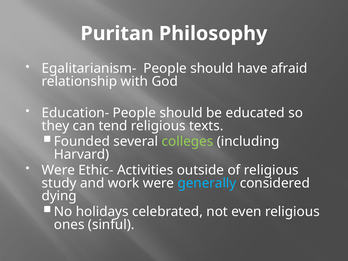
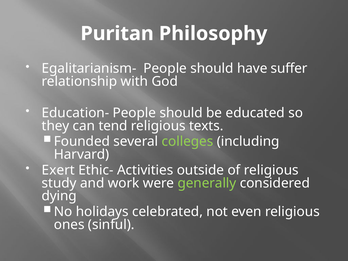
afraid: afraid -> suffer
Were at (58, 170): Were -> Exert
generally colour: light blue -> light green
